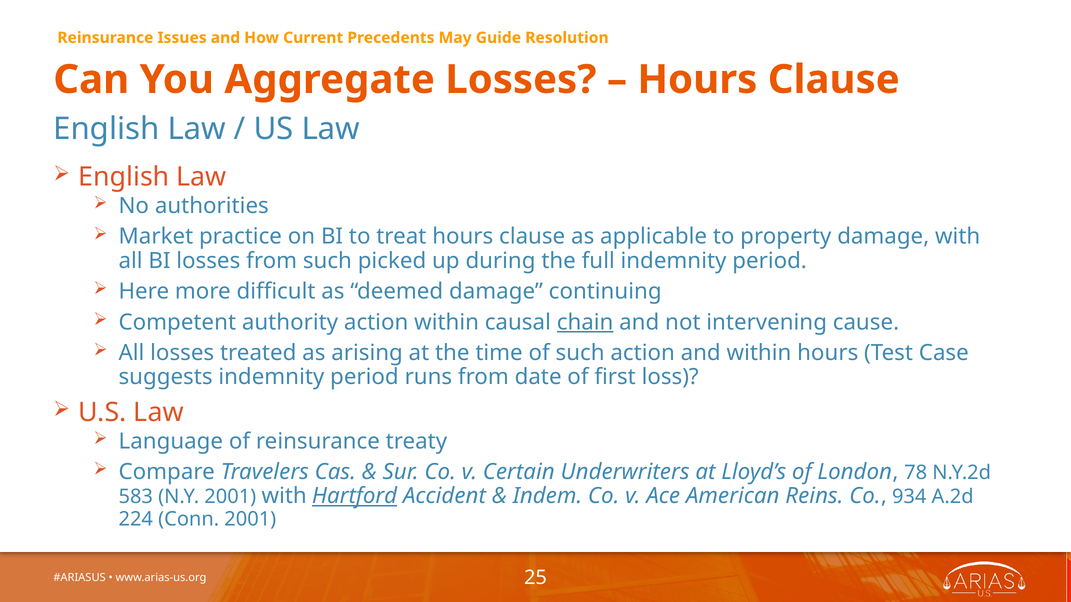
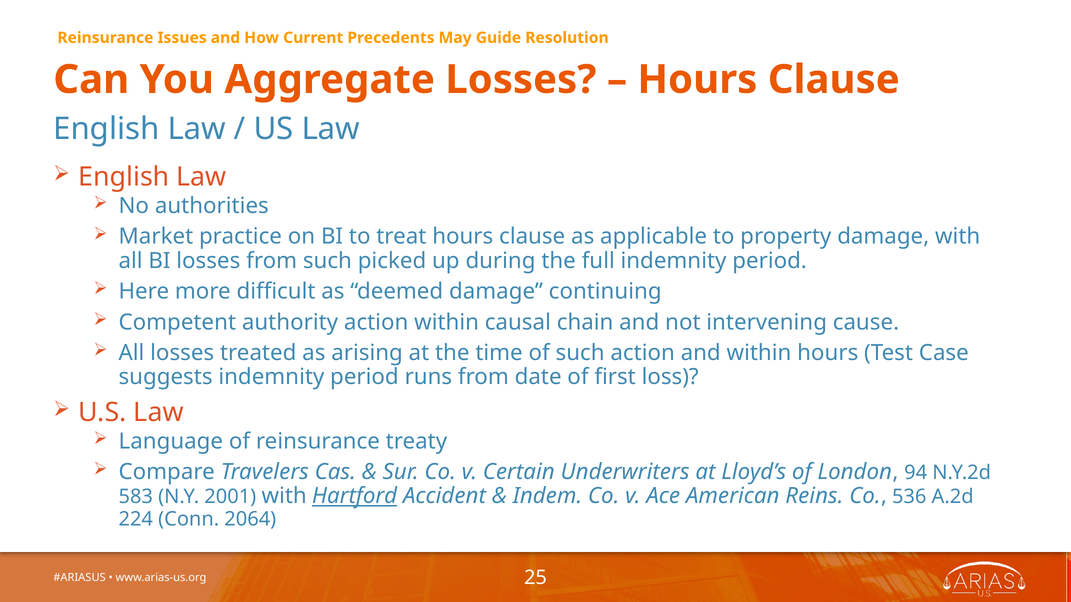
chain underline: present -> none
78: 78 -> 94
934: 934 -> 536
Conn 2001: 2001 -> 2064
